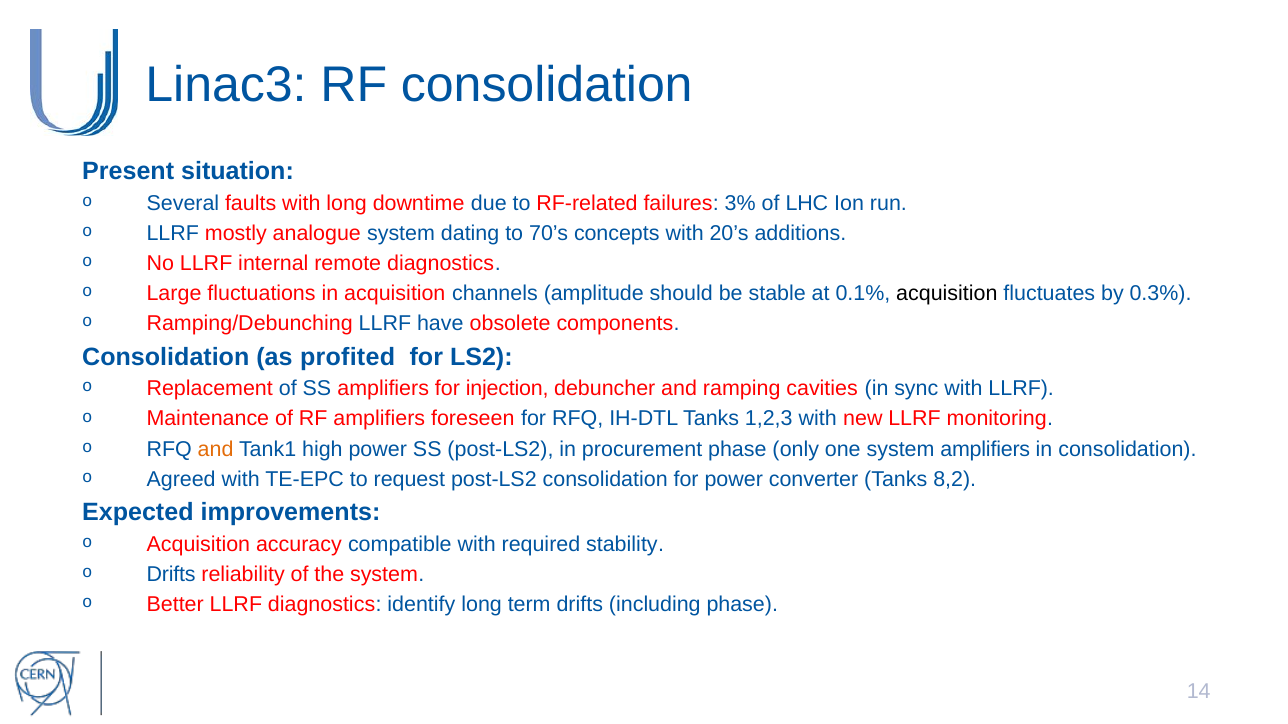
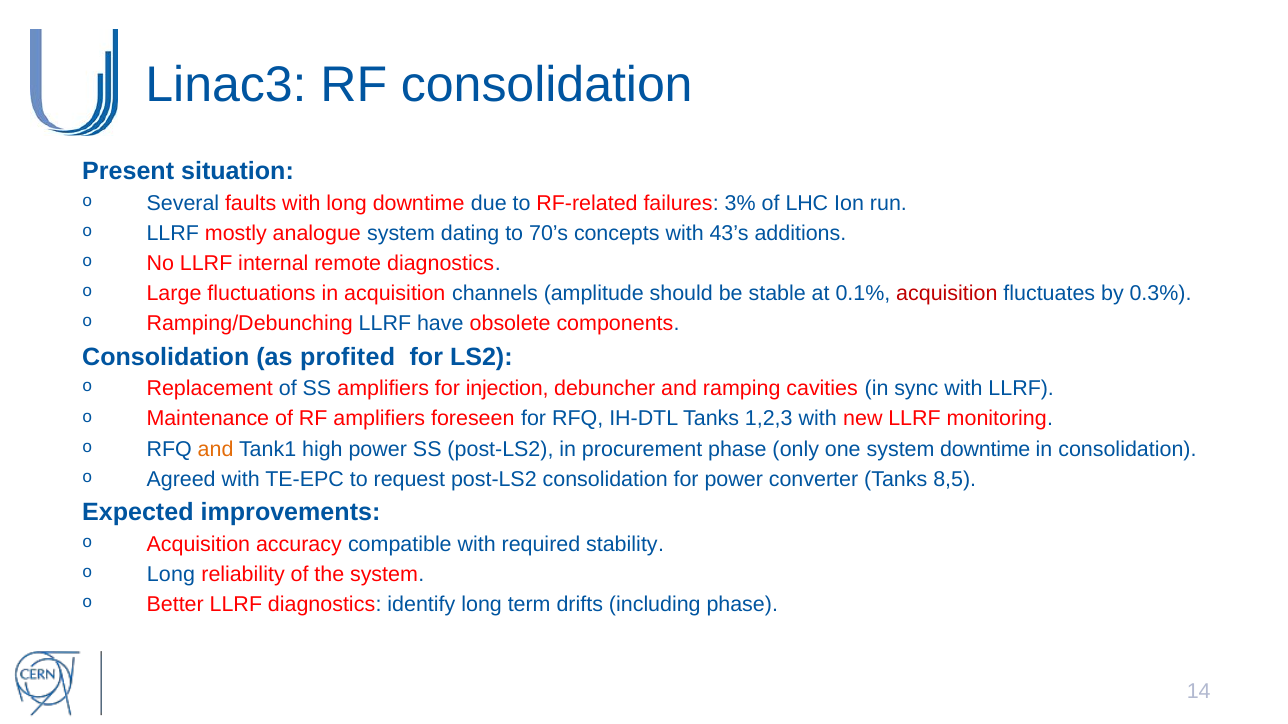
20’s: 20’s -> 43’s
acquisition at (947, 294) colour: black -> red
system amplifiers: amplifiers -> downtime
8,2: 8,2 -> 8,5
Drifts at (171, 575): Drifts -> Long
